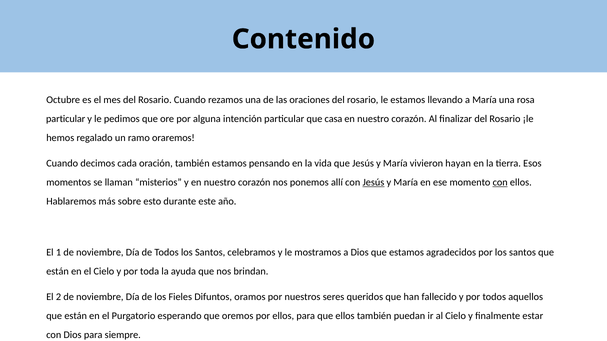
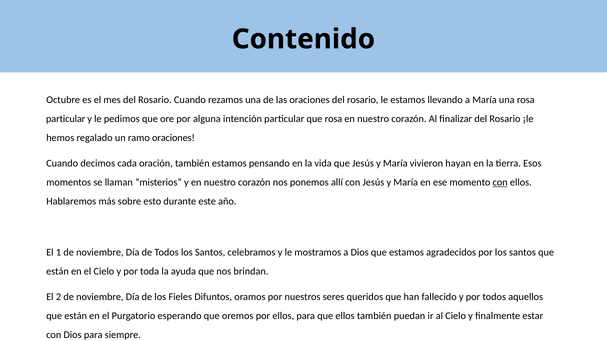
que casa: casa -> rosa
ramo oraremos: oraremos -> oraciones
Jesús at (373, 183) underline: present -> none
